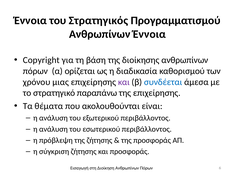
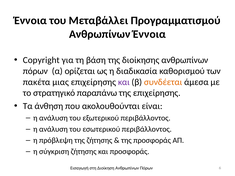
Στρατηγικός: Στρατηγικός -> Μεταβάλλει
χρόνου: χρόνου -> πακέτα
συνδέεται colour: blue -> orange
θέματα: θέματα -> άνθηση
